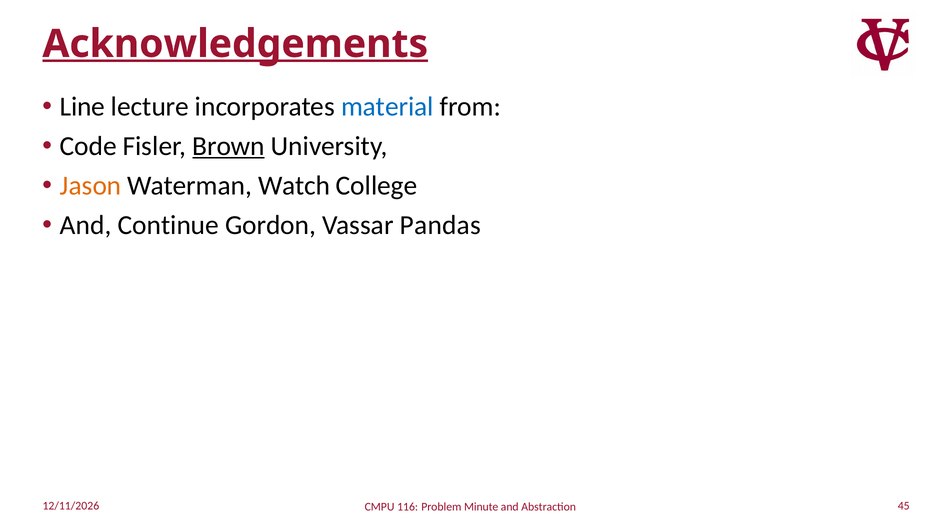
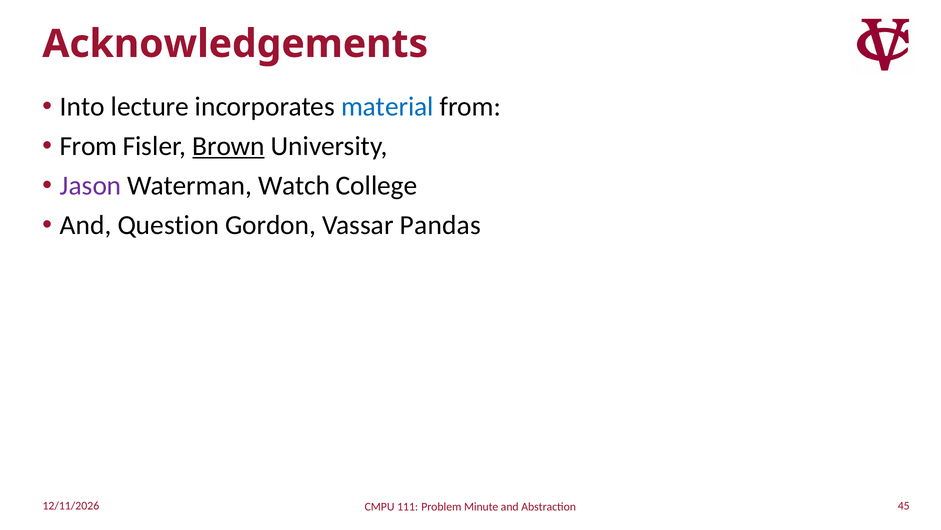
Acknowledgements underline: present -> none
Line: Line -> Into
Code at (88, 146): Code -> From
Jason colour: orange -> purple
Continue: Continue -> Question
116: 116 -> 111
